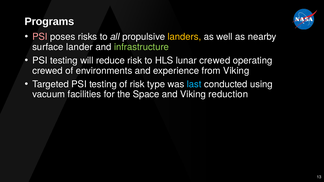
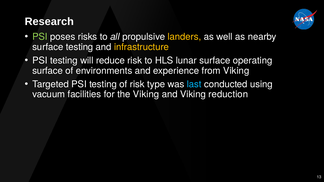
Programs: Programs -> Research
PSI at (40, 37) colour: pink -> light green
surface lander: lander -> testing
infrastructure colour: light green -> yellow
lunar crewed: crewed -> surface
crewed at (47, 71): crewed -> surface
the Space: Space -> Viking
